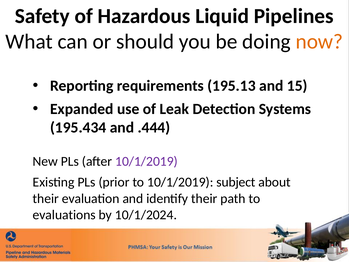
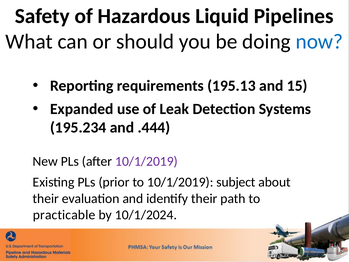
now colour: orange -> blue
195.434: 195.434 -> 195.234
evaluations: evaluations -> practicable
